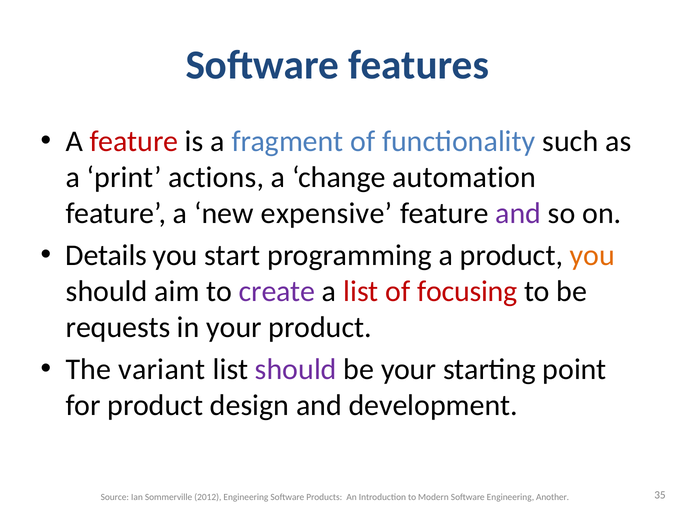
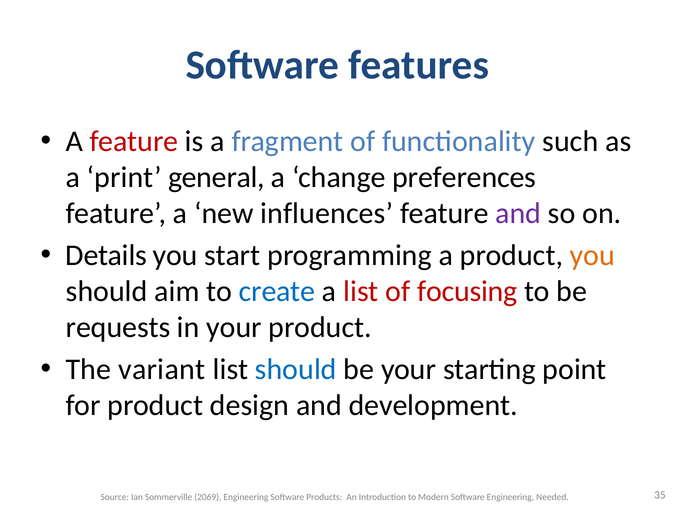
actions: actions -> general
automation: automation -> preferences
expensive: expensive -> influences
create colour: purple -> blue
should at (296, 370) colour: purple -> blue
2012: 2012 -> 2069
Another: Another -> Needed
